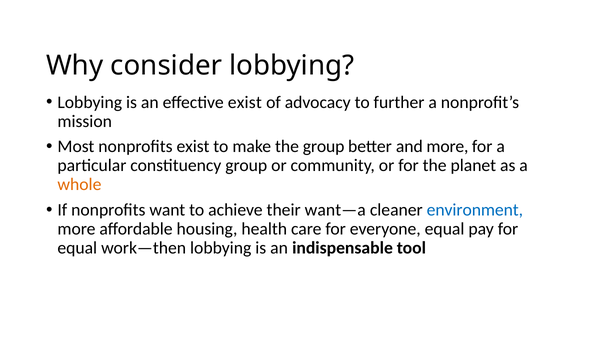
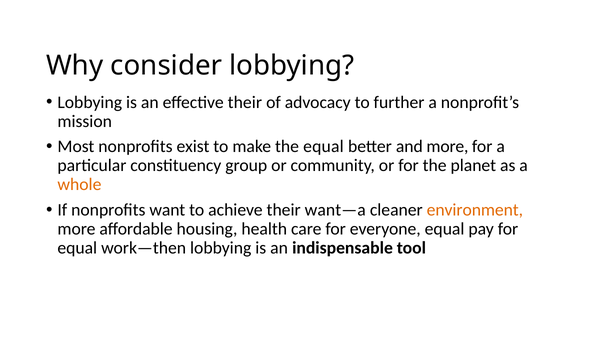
effective exist: exist -> their
the group: group -> equal
environment colour: blue -> orange
